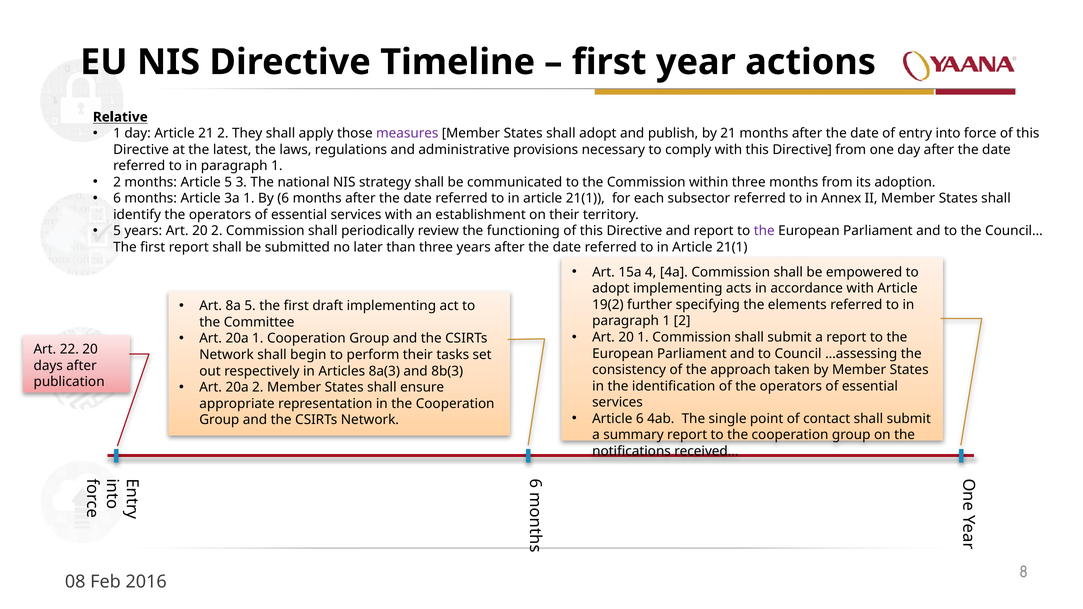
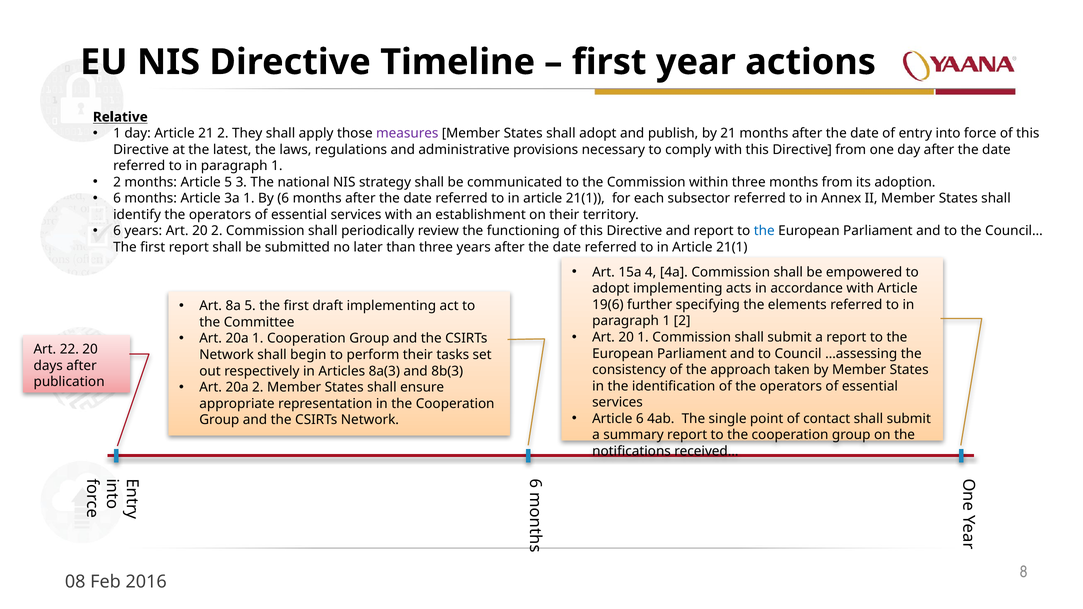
5 at (117, 231): 5 -> 6
the at (764, 231) colour: purple -> blue
19(2: 19(2 -> 19(6
